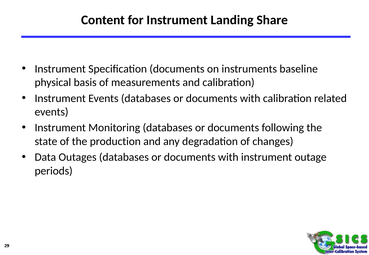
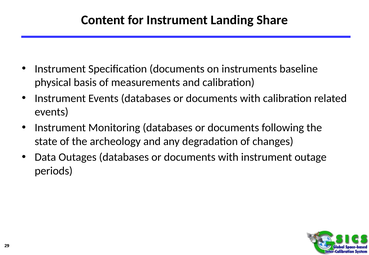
production: production -> archeology
